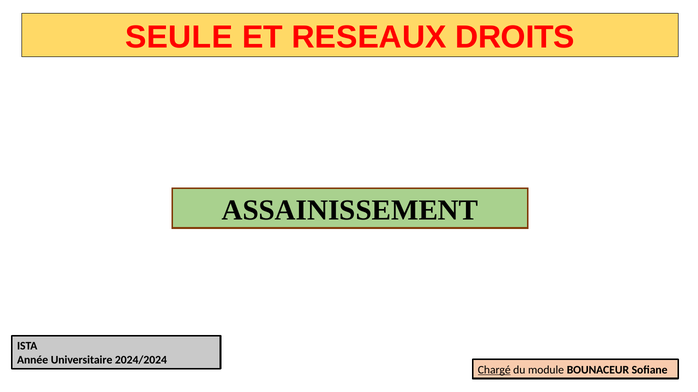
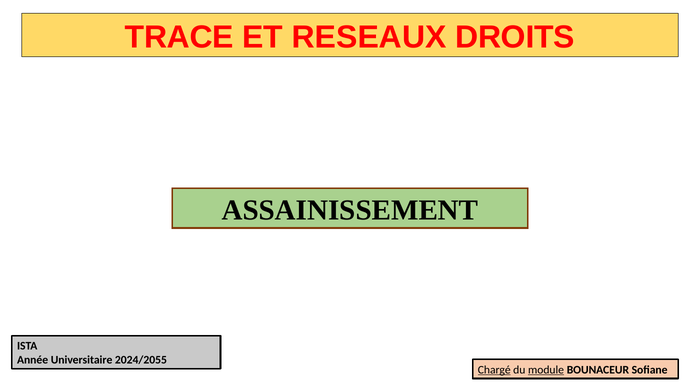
SEULE: SEULE -> TRACE
2024/2024: 2024/2024 -> 2024/2055
module underline: none -> present
